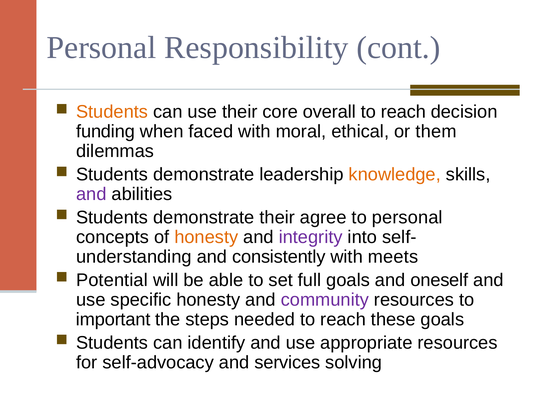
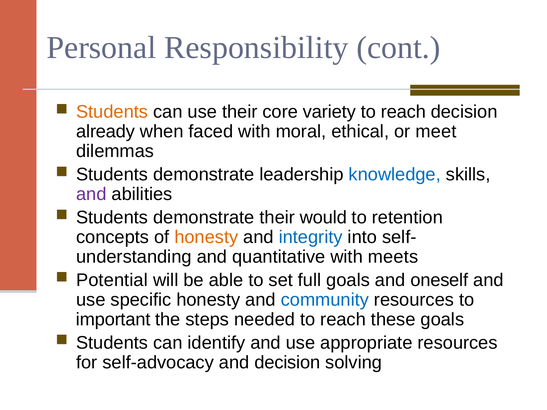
overall: overall -> variety
funding: funding -> already
them: them -> meet
knowledge colour: orange -> blue
agree: agree -> would
to personal: personal -> retention
integrity colour: purple -> blue
consistently: consistently -> quantitative
community colour: purple -> blue
and services: services -> decision
